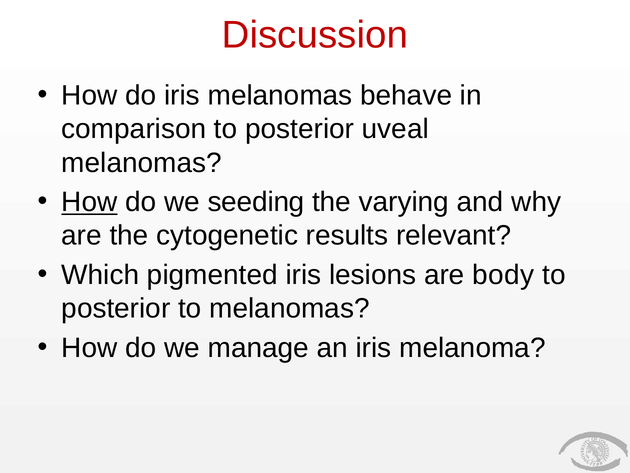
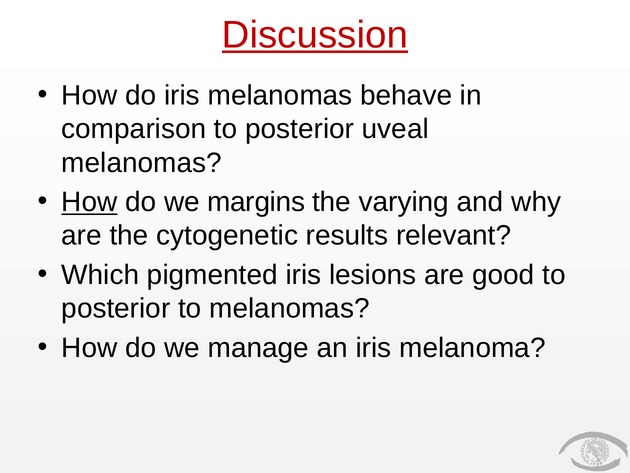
Discussion underline: none -> present
seeding: seeding -> margins
body: body -> good
